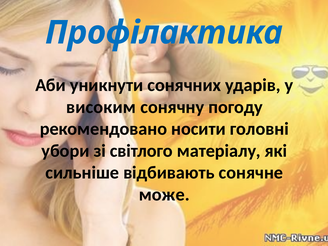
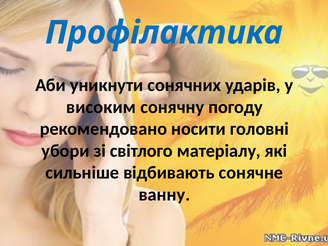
може: може -> ванну
